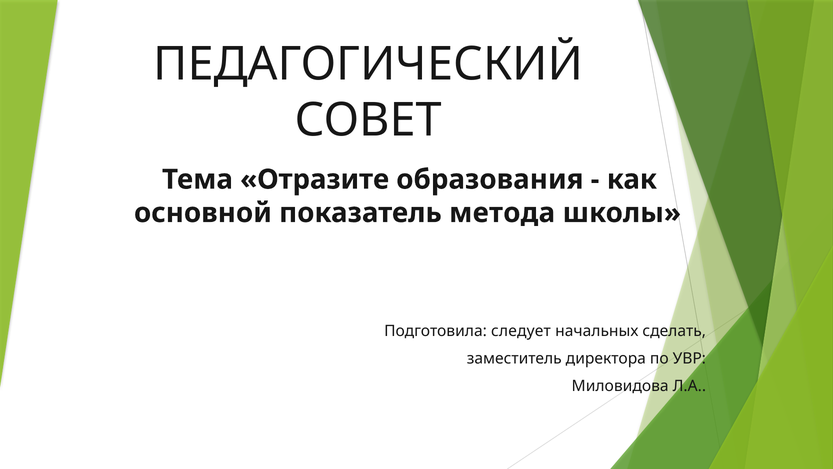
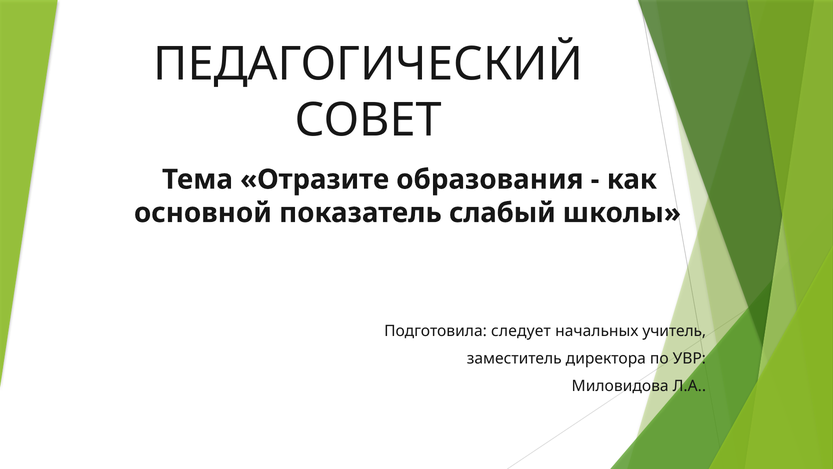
метода: метода -> слабый
сделать: сделать -> учитель
